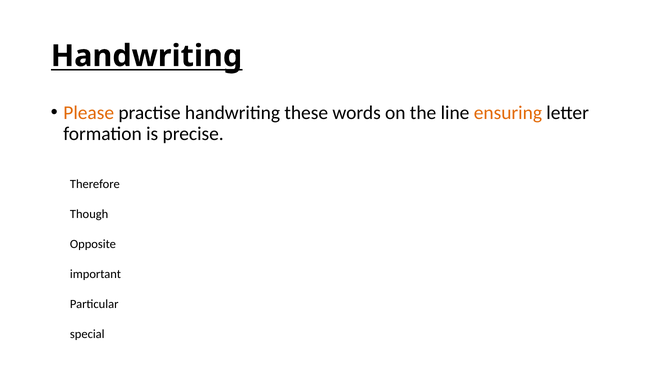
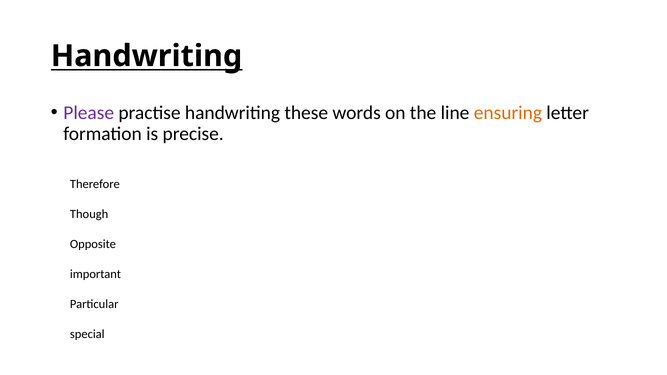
Please colour: orange -> purple
